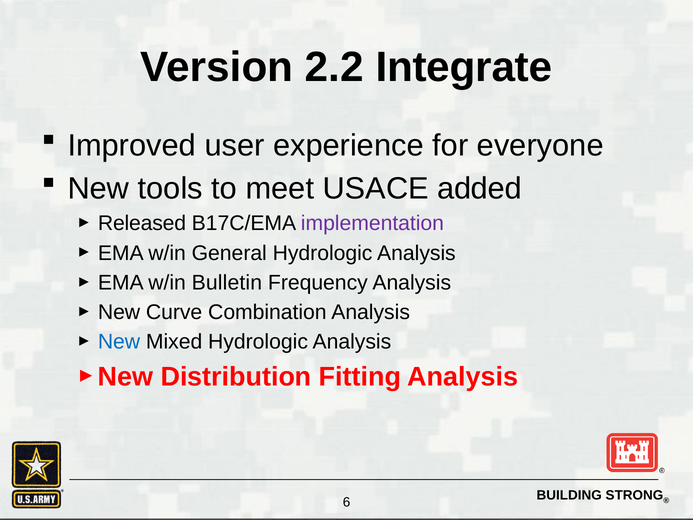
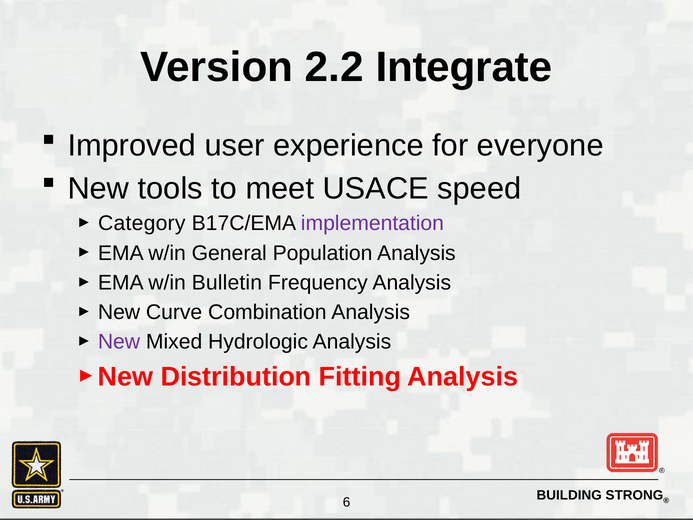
added: added -> speed
Released: Released -> Category
General Hydrologic: Hydrologic -> Population
New at (119, 342) colour: blue -> purple
